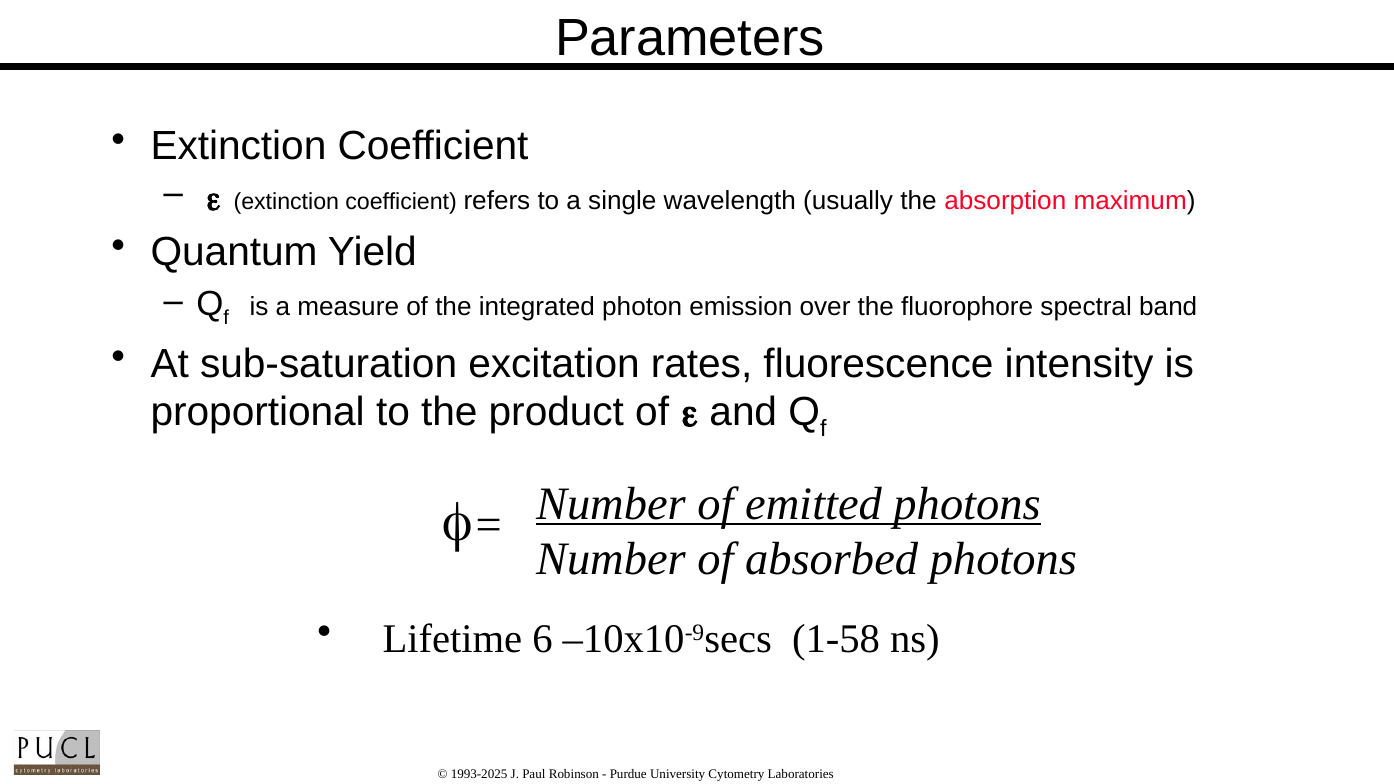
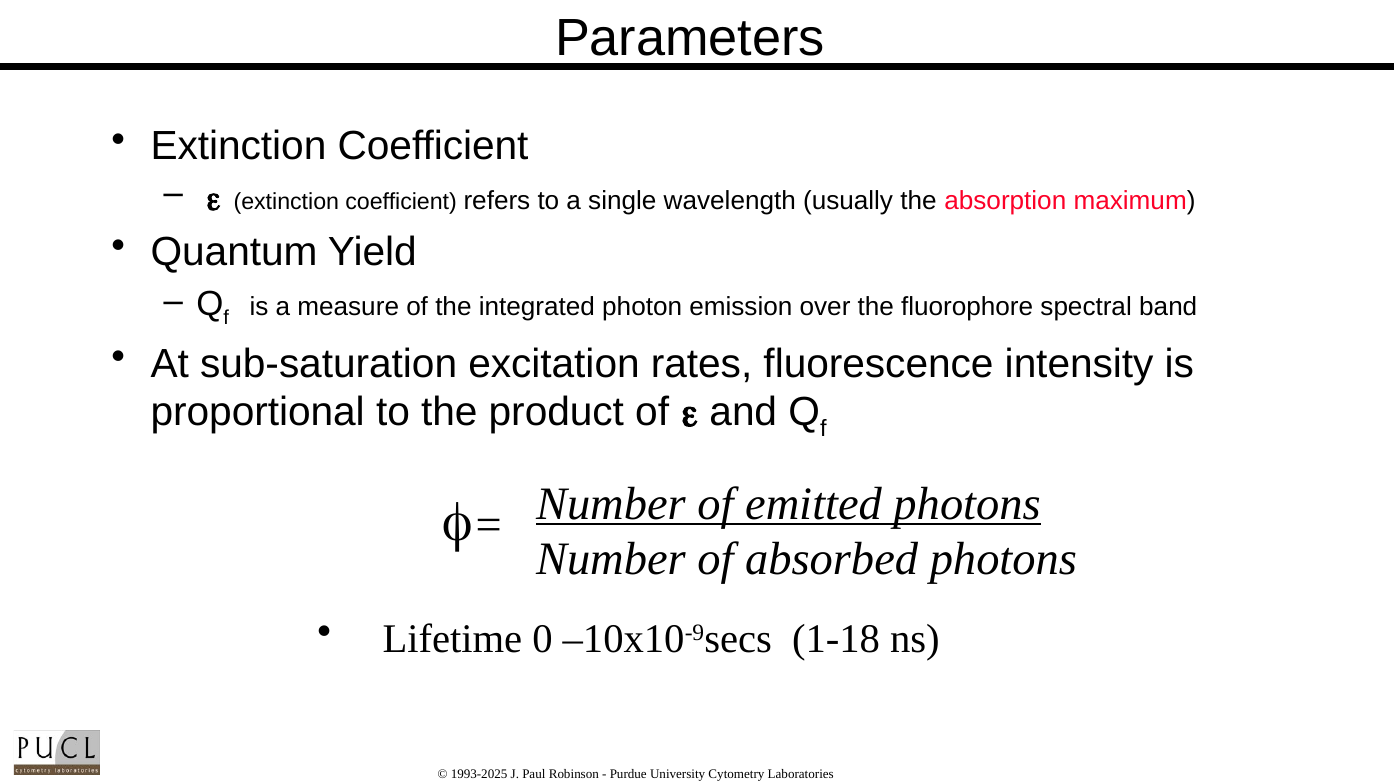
6: 6 -> 0
1-58: 1-58 -> 1-18
